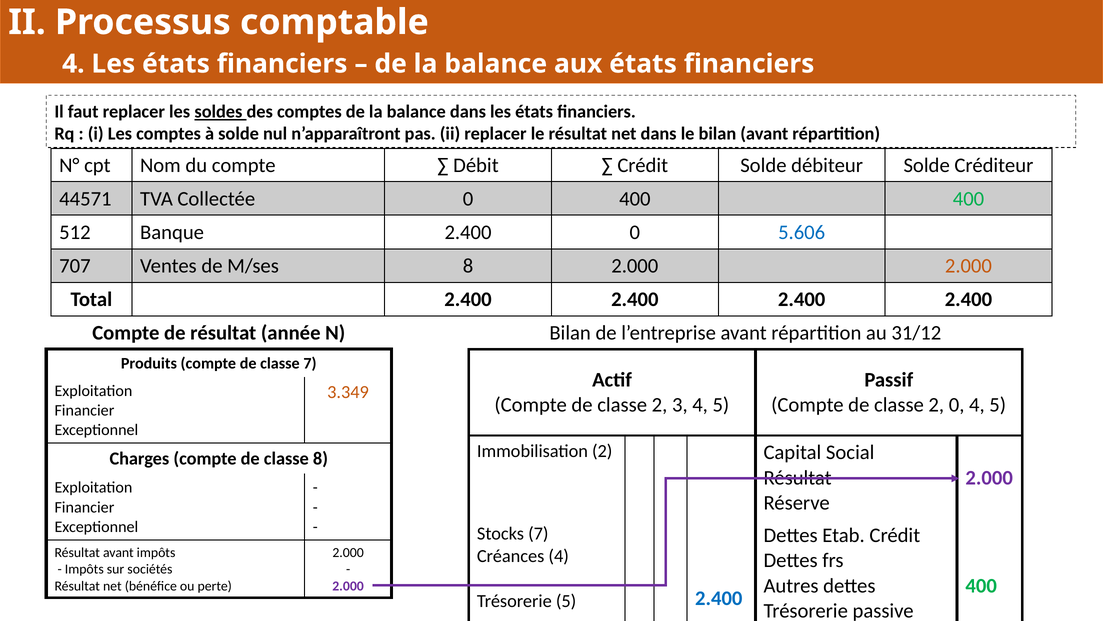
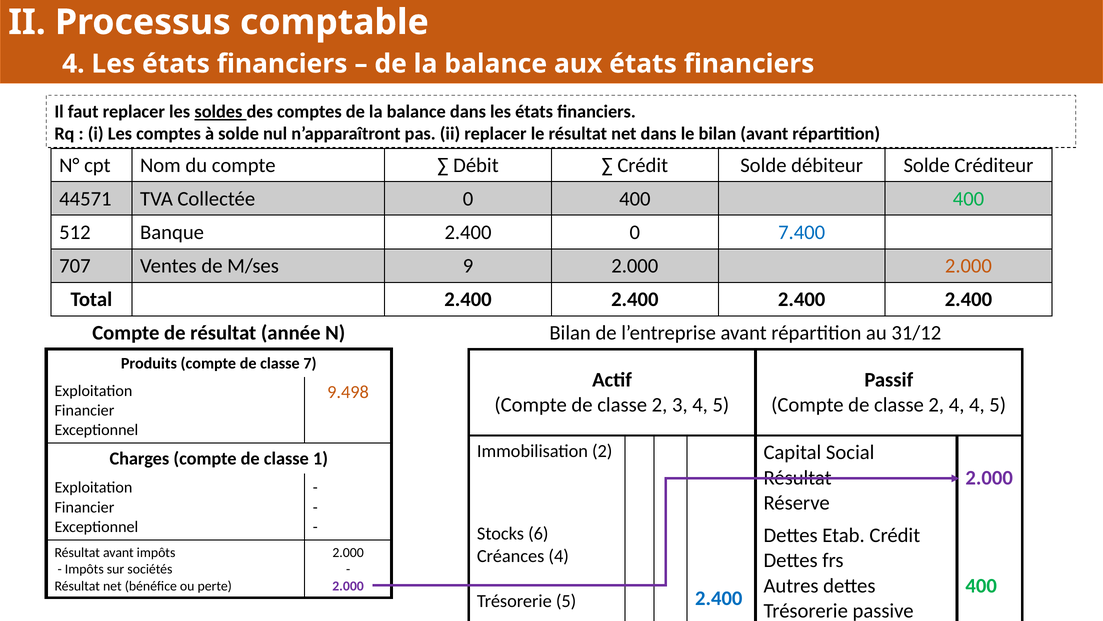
5.606: 5.606 -> 7.400
M/ses 8: 8 -> 9
3.349: 3.349 -> 9.498
2 0: 0 -> 4
classe 8: 8 -> 1
Stocks 7: 7 -> 6
